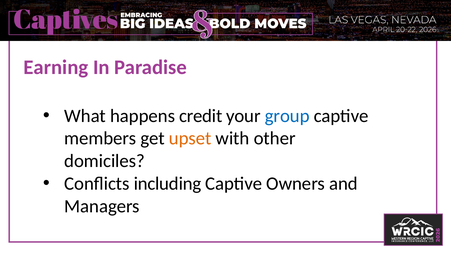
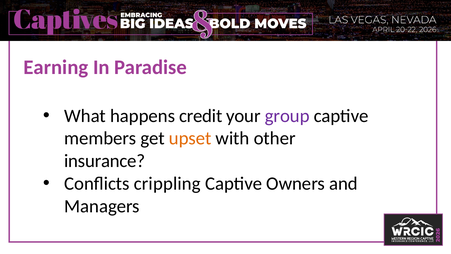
group colour: blue -> purple
domiciles: domiciles -> insurance
including: including -> crippling
